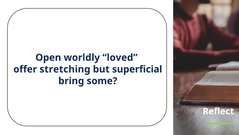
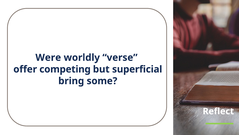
Open: Open -> Were
loved: loved -> verse
stretching: stretching -> competing
